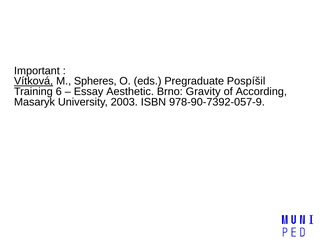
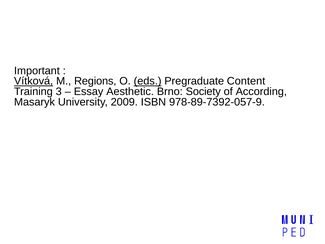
Spheres: Spheres -> Regions
eds underline: none -> present
Pospíšil: Pospíšil -> Content
6: 6 -> 3
Gravity: Gravity -> Society
2003: 2003 -> 2009
978-90-7392-057-9: 978-90-7392-057-9 -> 978-89-7392-057-9
